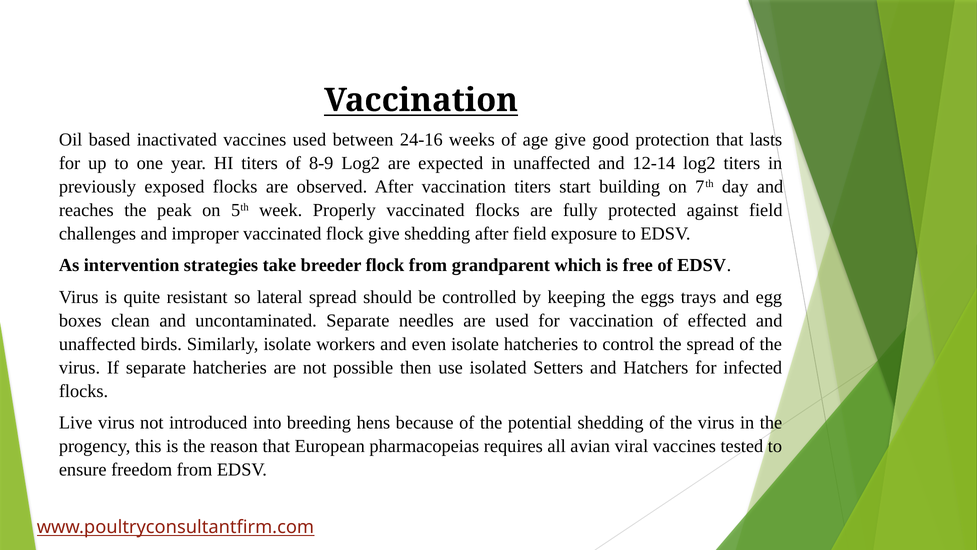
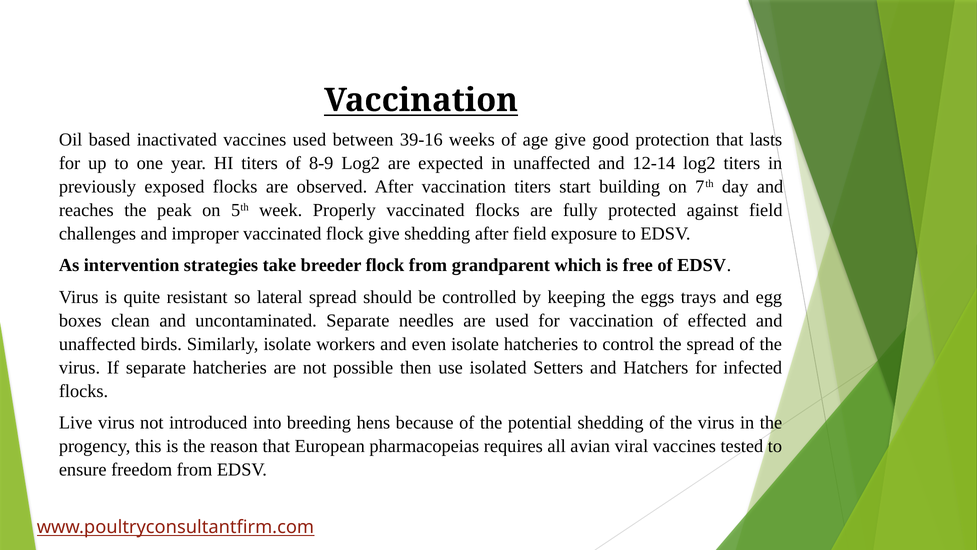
24-16: 24-16 -> 39-16
